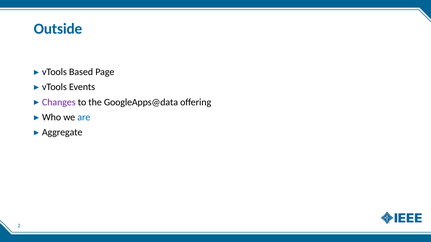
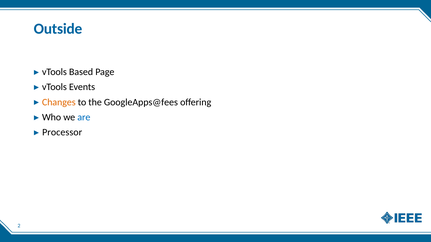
Changes colour: purple -> orange
GoogleApps@data: GoogleApps@data -> GoogleApps@fees
Aggregate: Aggregate -> Processor
